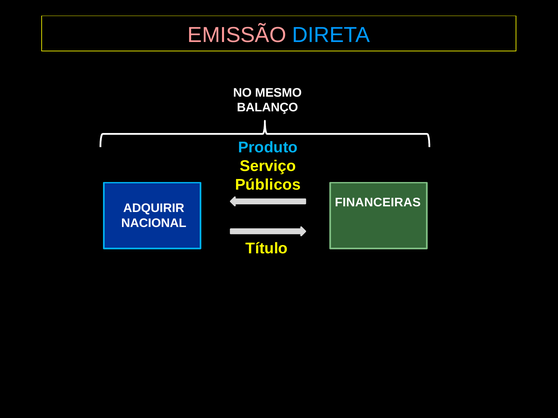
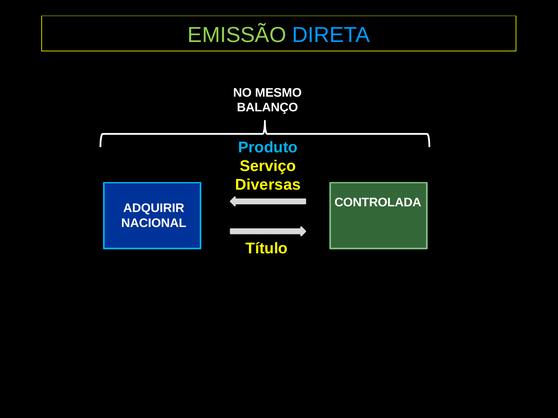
EMISSÃO colour: pink -> light green
Públicos: Públicos -> Diversas
FINANCEIRAS: FINANCEIRAS -> CONTROLADA
